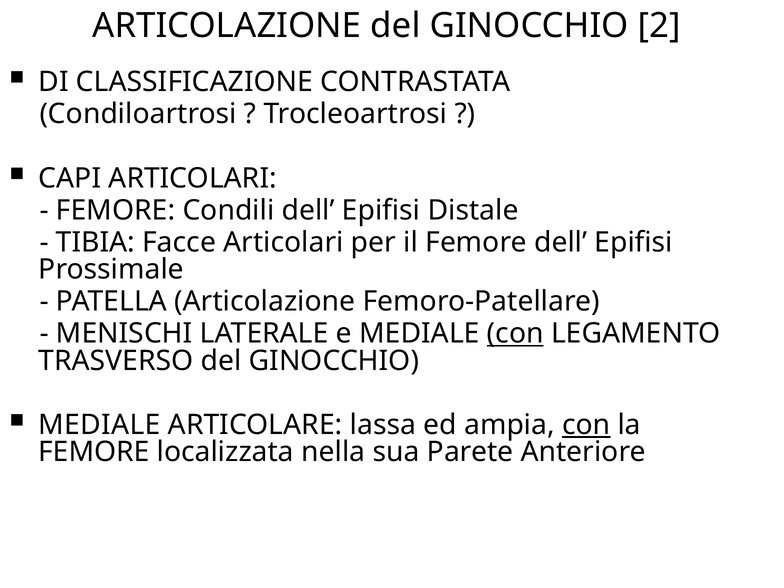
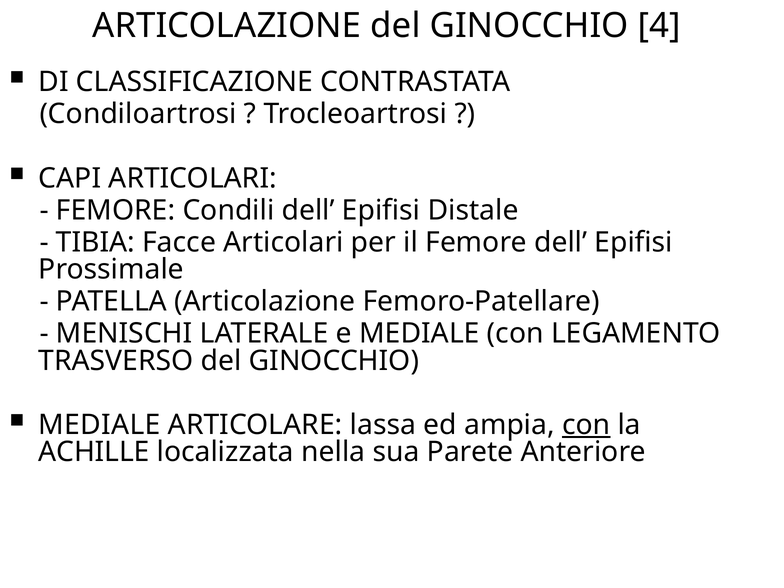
2: 2 -> 4
con at (515, 334) underline: present -> none
FEMORE at (94, 452): FEMORE -> ACHILLE
